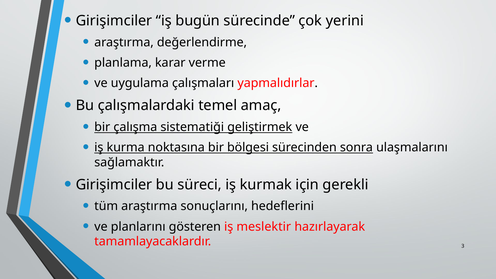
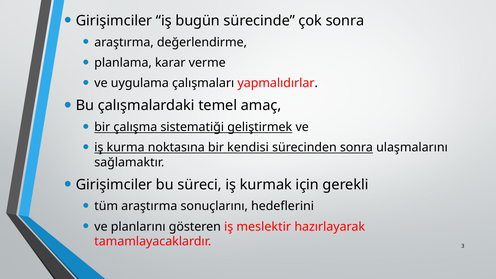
çok yerini: yerini -> sonra
bölgesi: bölgesi -> kendisi
